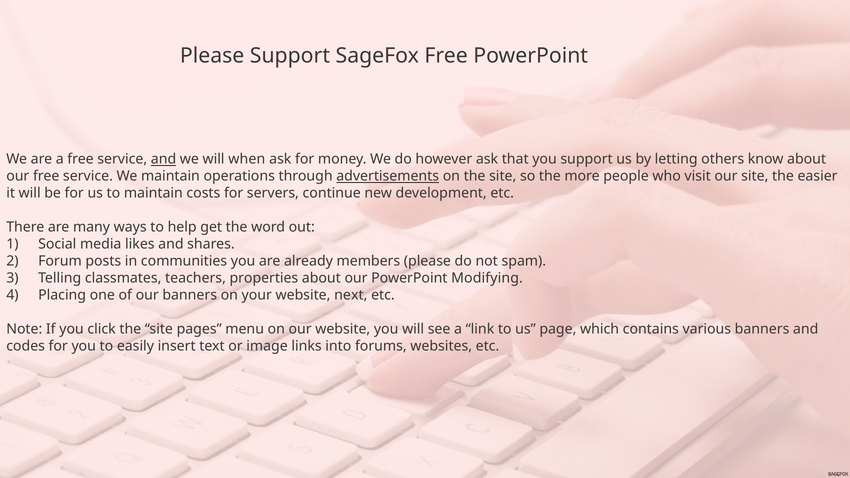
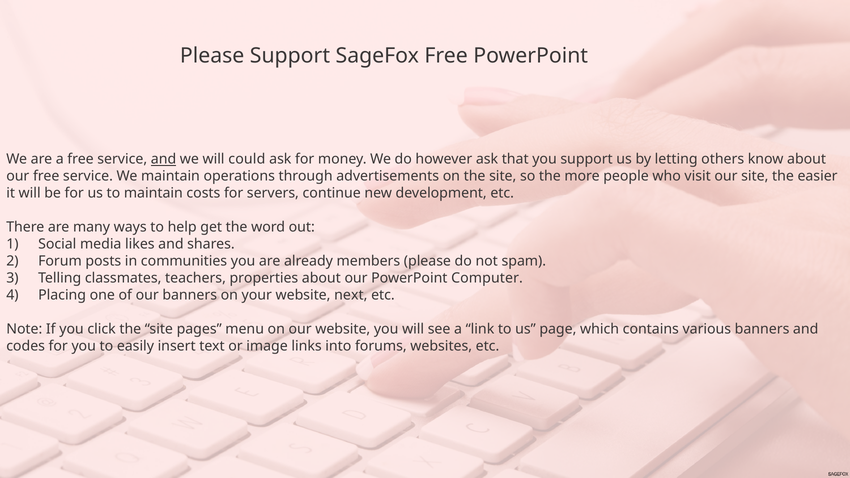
when: when -> could
advertisements underline: present -> none
Modifying: Modifying -> Computer
